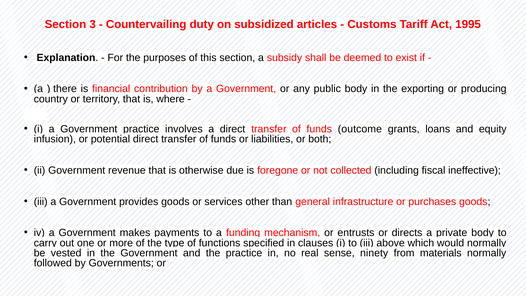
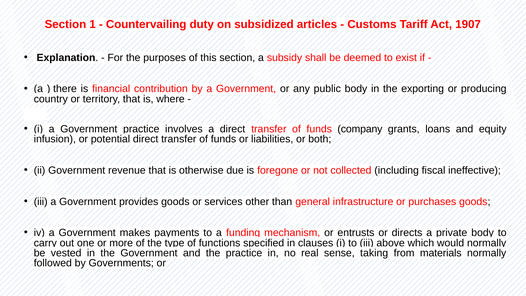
3: 3 -> 1
1995: 1995 -> 1907
outcome: outcome -> company
ninety: ninety -> taking
